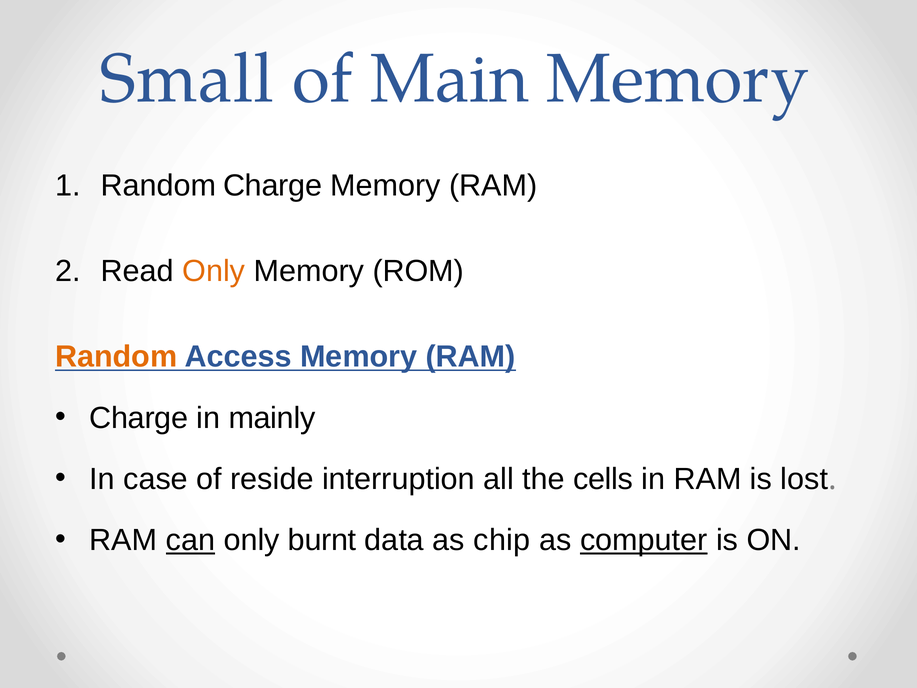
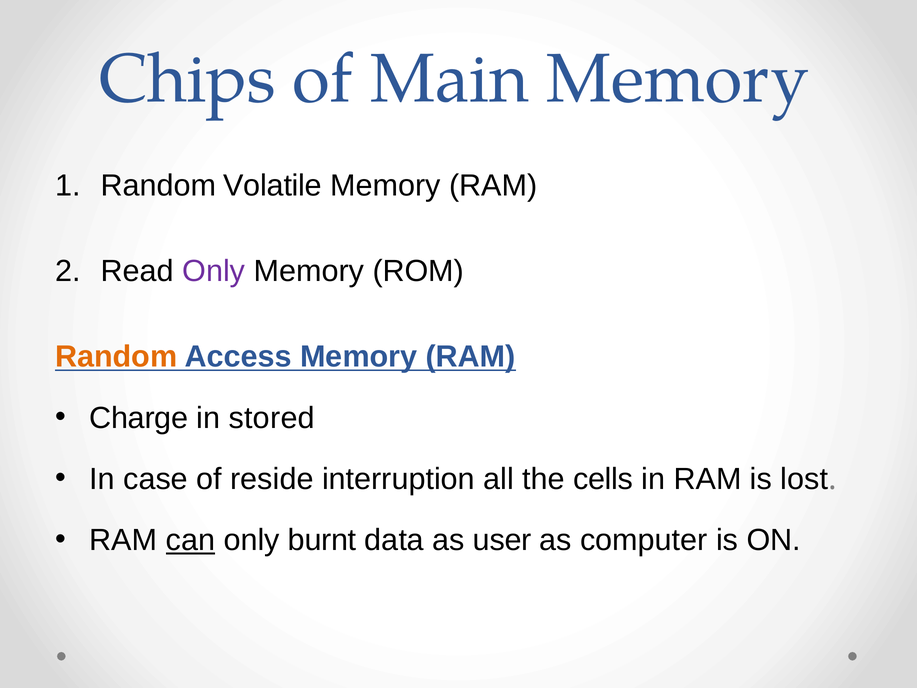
Small: Small -> Chips
Random Charge: Charge -> Volatile
Only at (214, 271) colour: orange -> purple
mainly: mainly -> stored
chip: chip -> user
computer underline: present -> none
